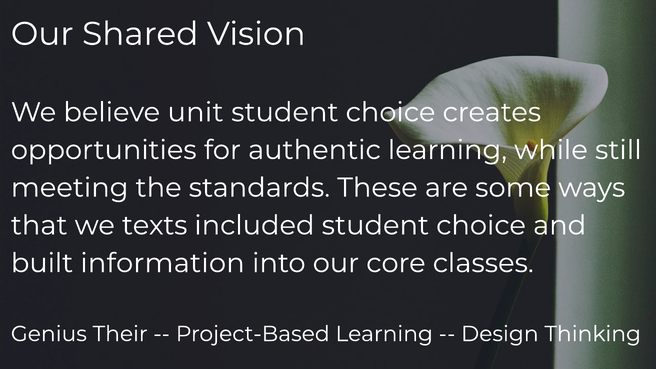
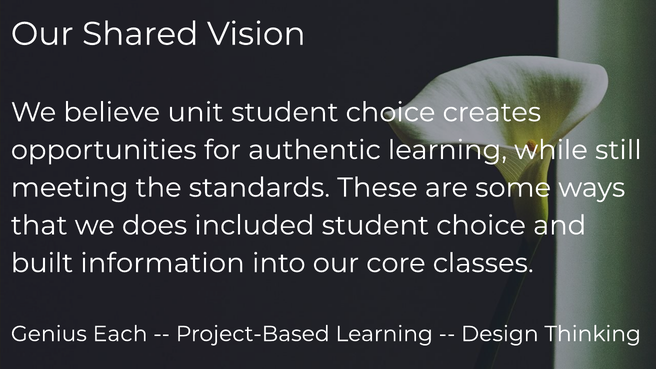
texts: texts -> does
Their: Their -> Each
